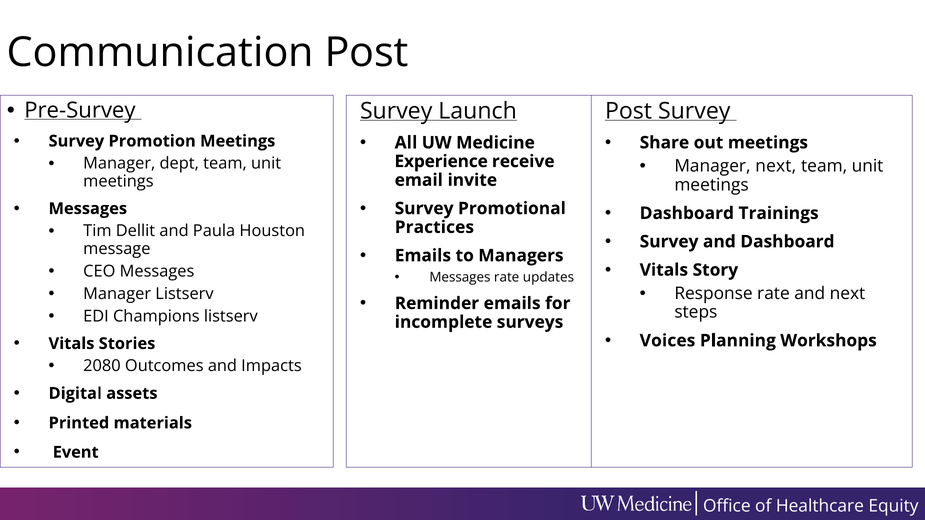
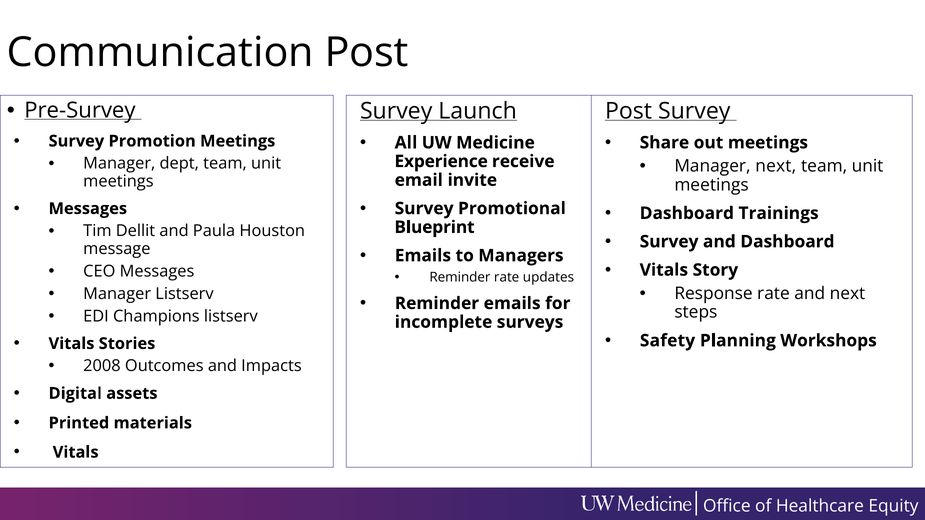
Practices: Practices -> Blueprint
Messages at (460, 277): Messages -> Reminder
Voices: Voices -> Safety
2080: 2080 -> 2008
Event at (76, 453): Event -> Vitals
